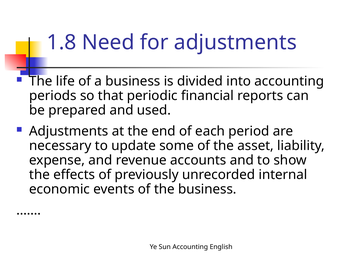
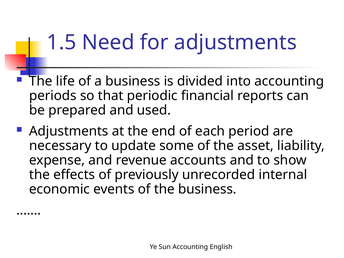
1.8: 1.8 -> 1.5
